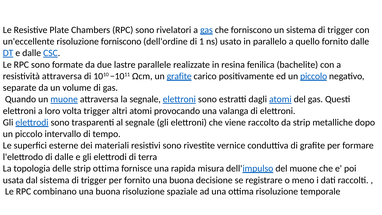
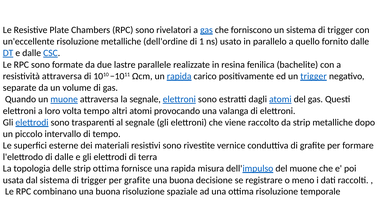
risoluzione forniscono: forniscono -> metalliche
un grafite: grafite -> rapida
ed un piccolo: piccolo -> trigger
volta trigger: trigger -> tempo
per fornito: fornito -> grafite
